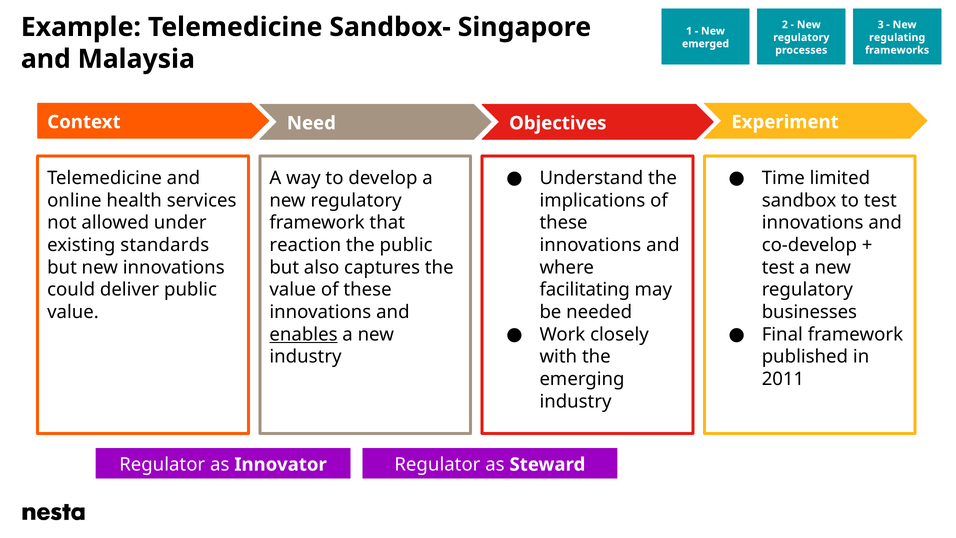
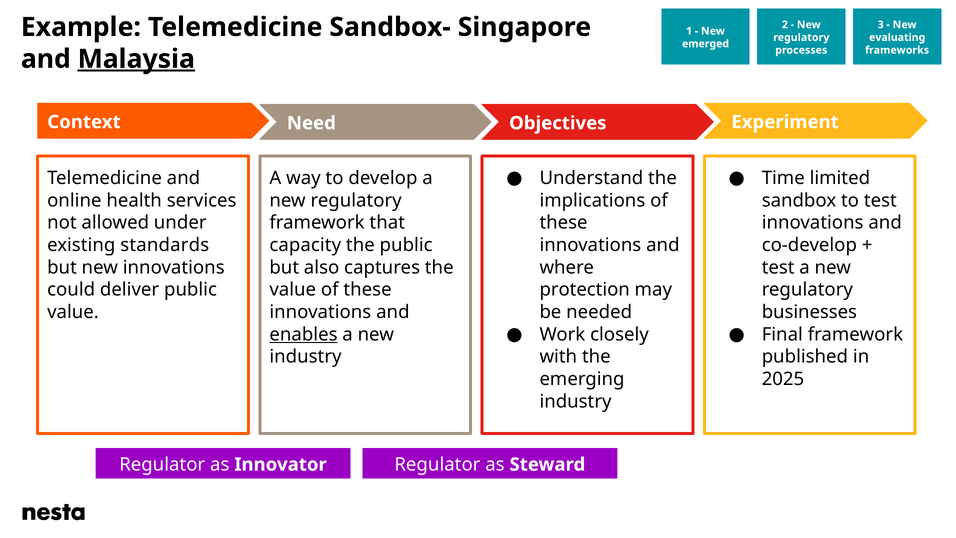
regulating: regulating -> evaluating
Malaysia underline: none -> present
reaction: reaction -> capacity
facilitating: facilitating -> protection
2011: 2011 -> 2025
